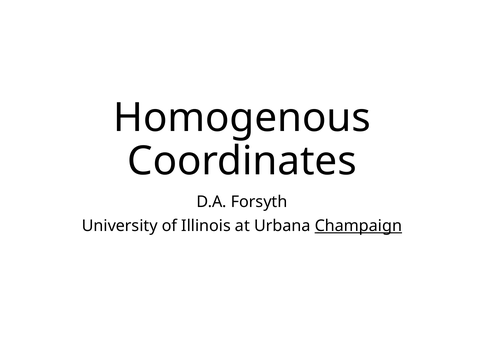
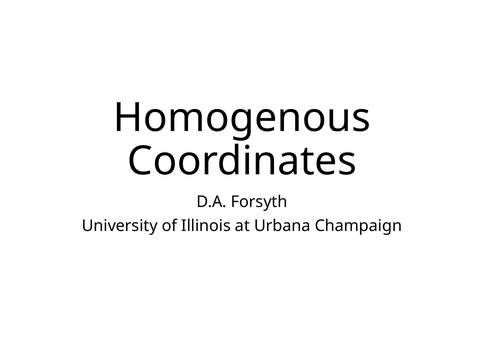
Champaign underline: present -> none
